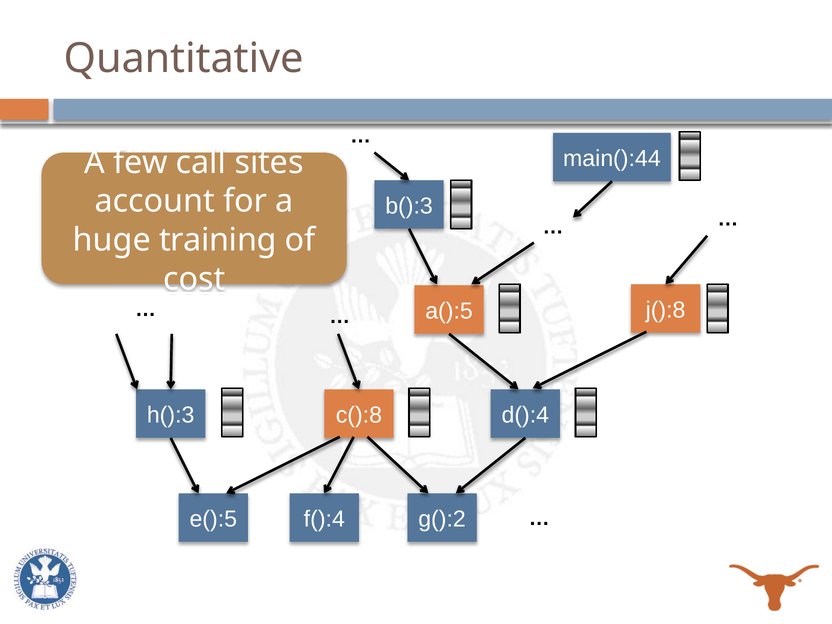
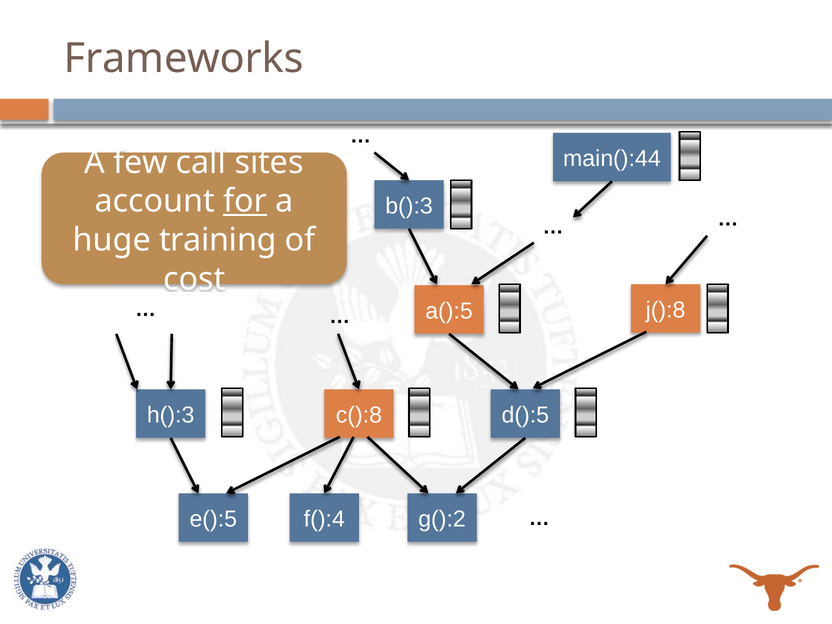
Quantitative: Quantitative -> Frameworks
for underline: none -> present
d():4: d():4 -> d():5
